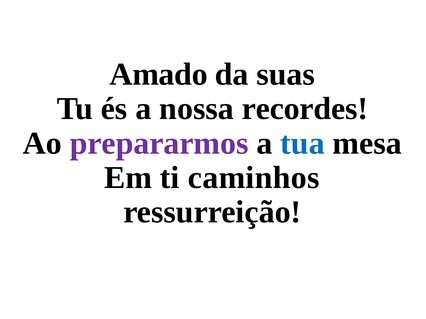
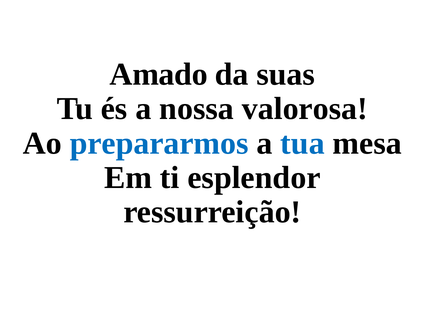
recordes: recordes -> valorosa
prepararmos colour: purple -> blue
caminhos: caminhos -> esplendor
